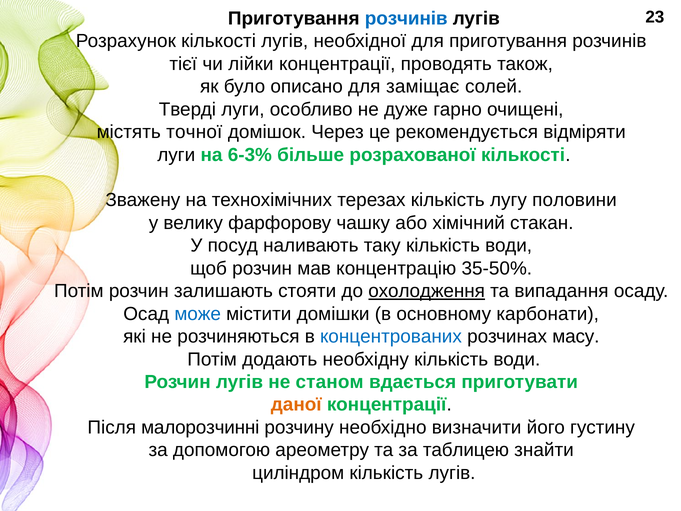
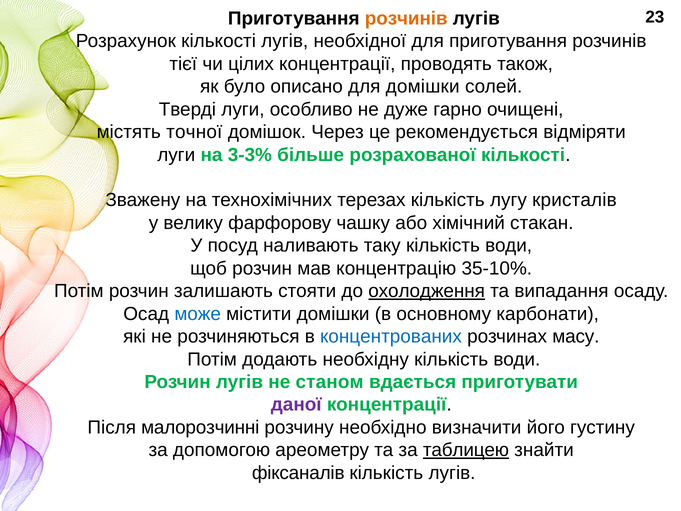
розчинів at (406, 18) colour: blue -> orange
лійки: лійки -> цілих
для заміщає: заміщає -> домішки
6-3%: 6-3% -> 3-3%
половини: половини -> кристалів
35-50%: 35-50% -> 35-10%
даної colour: orange -> purple
таблицею underline: none -> present
циліндром: циліндром -> фіксаналів
